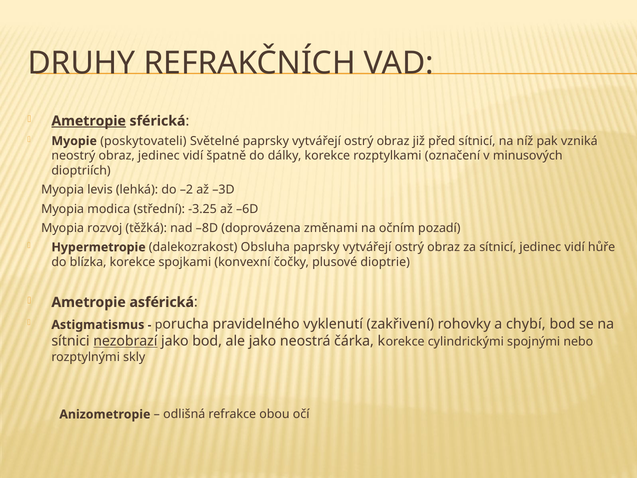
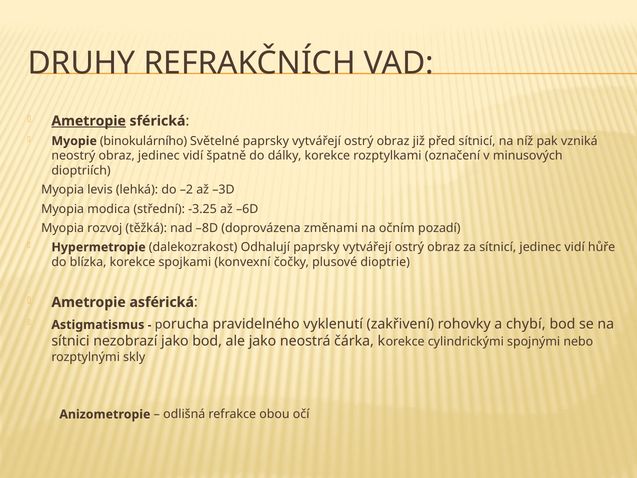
poskytovateli: poskytovateli -> binokulárního
Obsluha: Obsluha -> Odhalují
nezobrazí underline: present -> none
